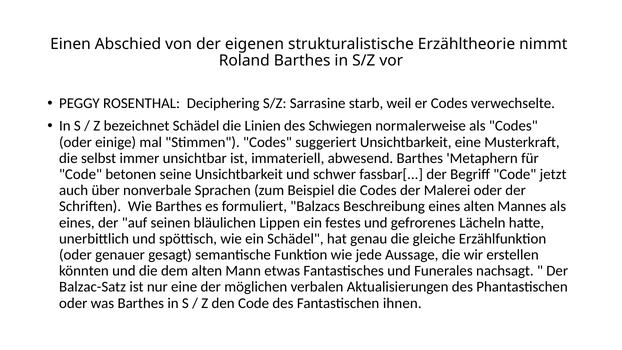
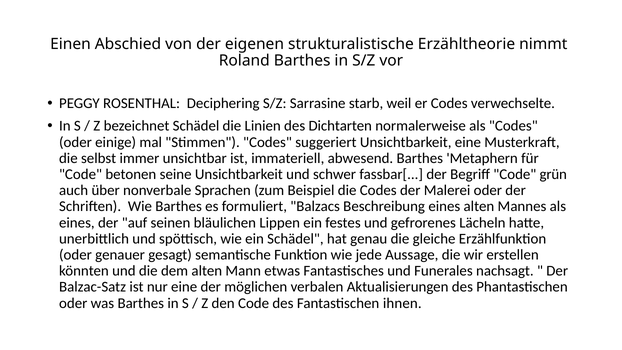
Schwiegen: Schwiegen -> Dichtarten
jetzt: jetzt -> grün
